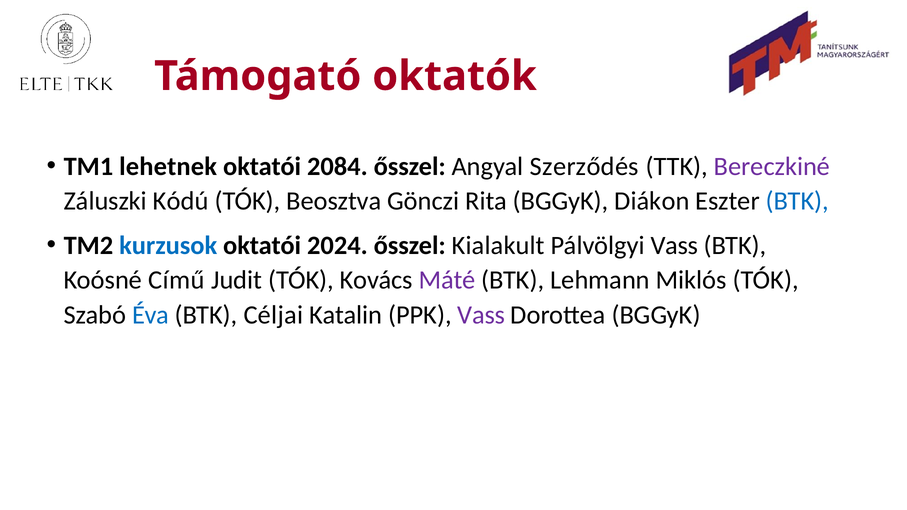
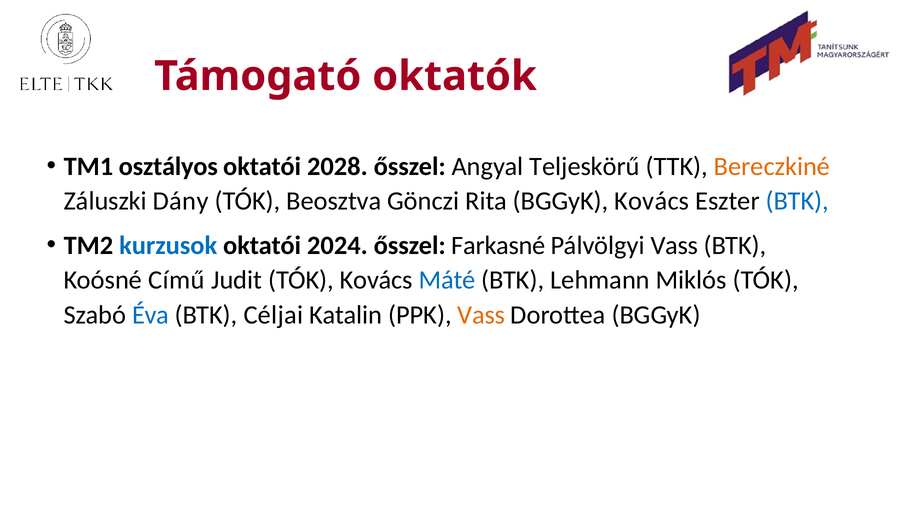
lehetnek: lehetnek -> osztályos
2084: 2084 -> 2028
Szerződés: Szerződés -> Teljeskörű
Bereczkiné colour: purple -> orange
Kódú: Kódú -> Dány
BGGyK Diákon: Diákon -> Kovács
Kialakult: Kialakult -> Farkasné
Máté colour: purple -> blue
Vass at (481, 315) colour: purple -> orange
